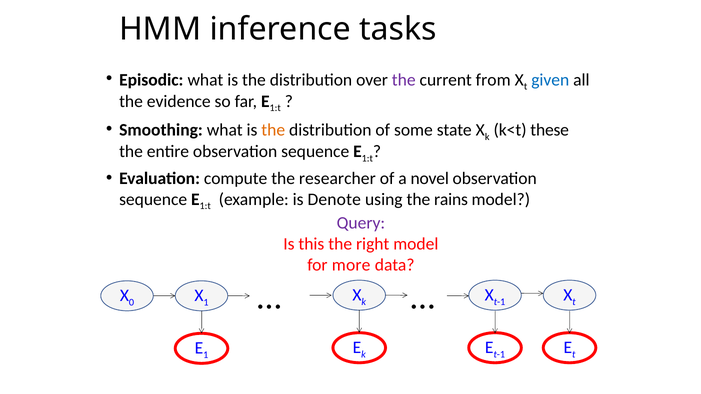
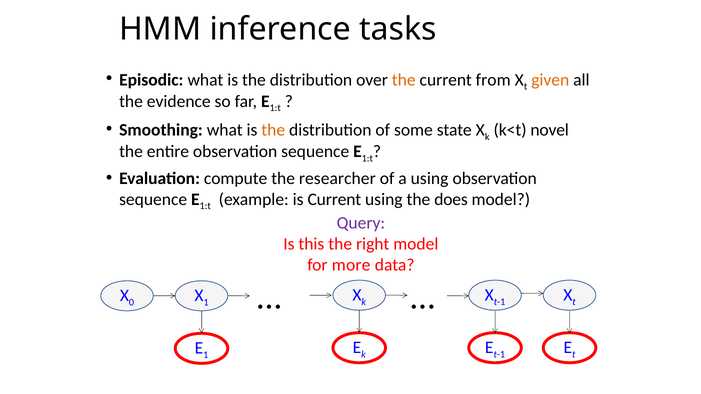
the at (404, 80) colour: purple -> orange
given colour: blue -> orange
these: these -> novel
a novel: novel -> using
is Denote: Denote -> Current
rains: rains -> does
